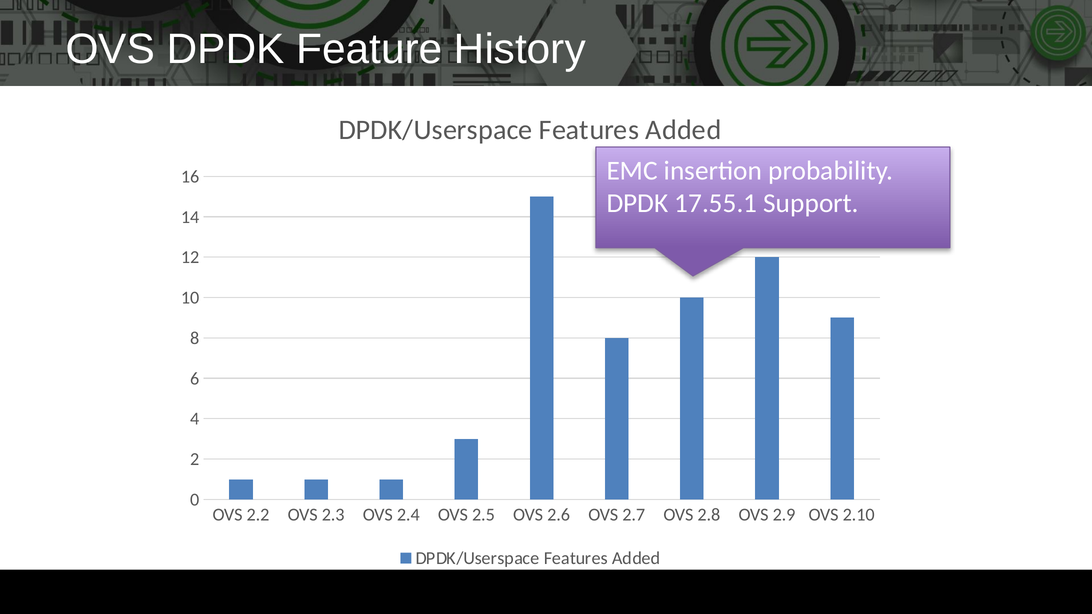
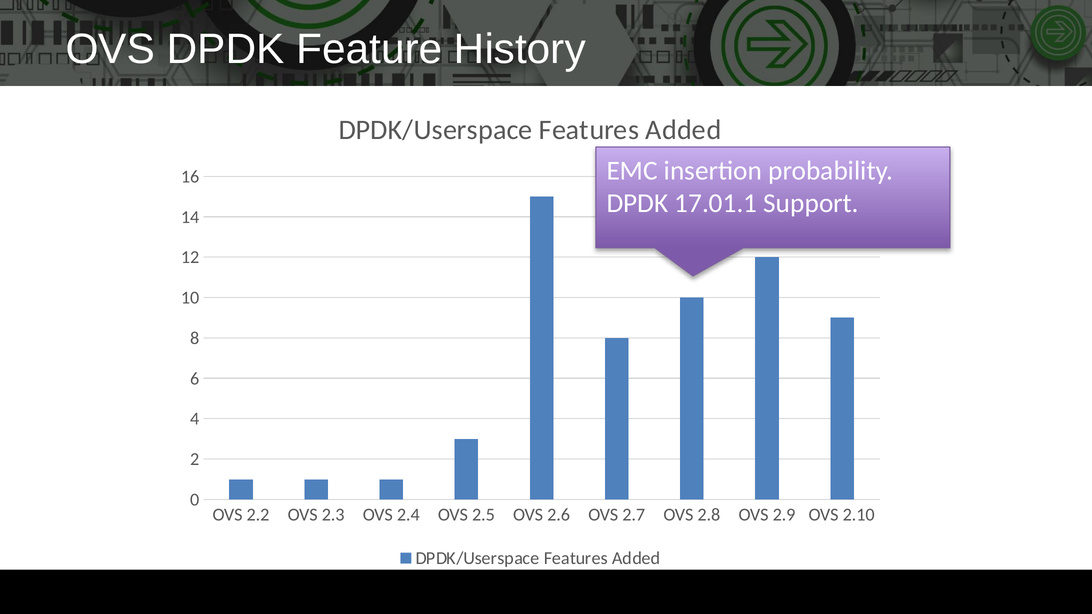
17.55.1: 17.55.1 -> 17.01.1
